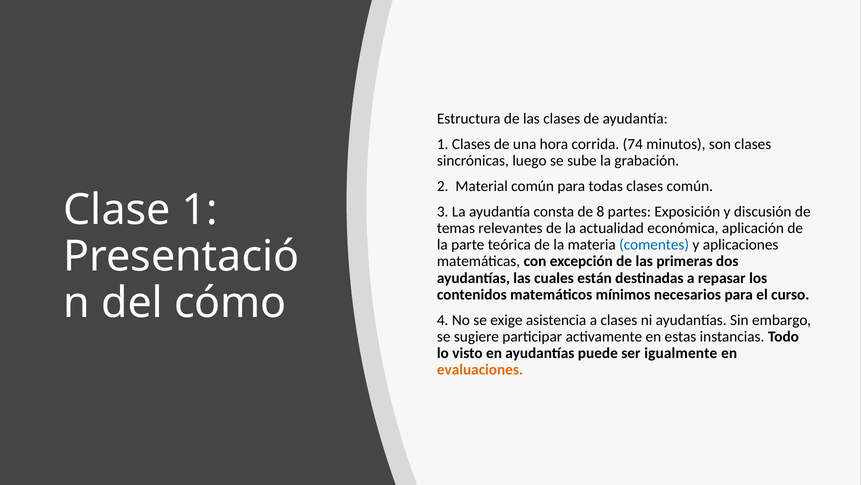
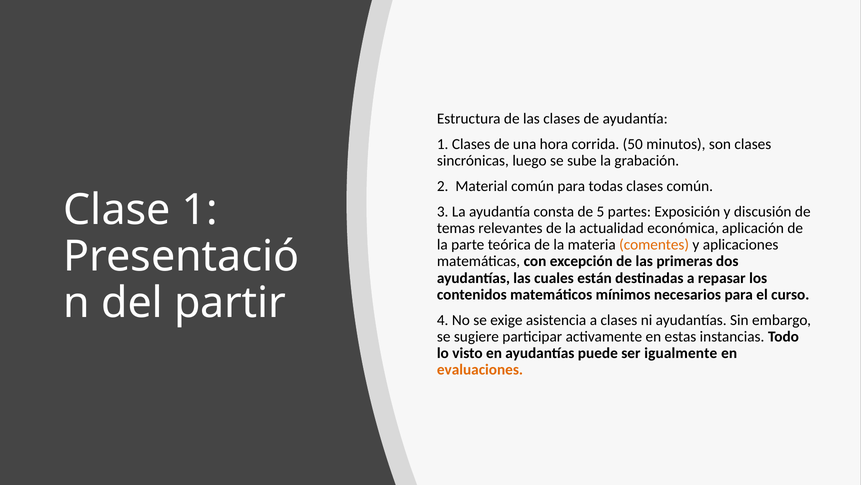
74: 74 -> 50
8: 8 -> 5
comentes colour: blue -> orange
cómo: cómo -> partir
